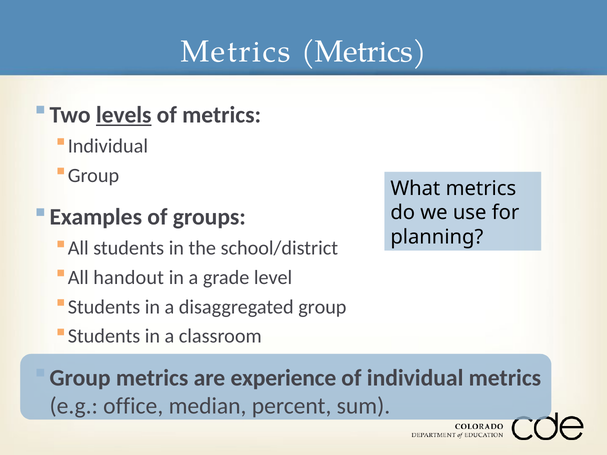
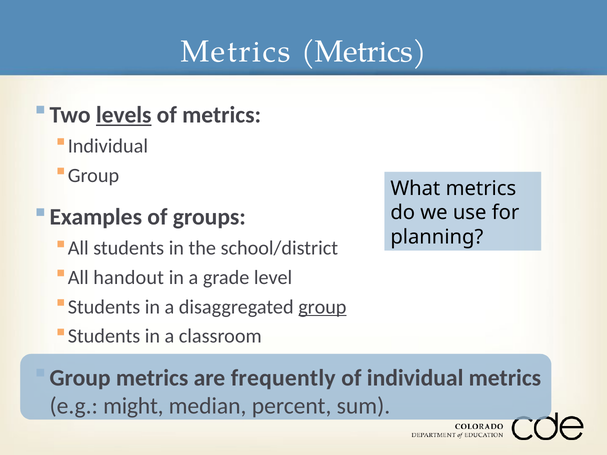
group at (322, 307) underline: none -> present
experience: experience -> frequently
office: office -> might
